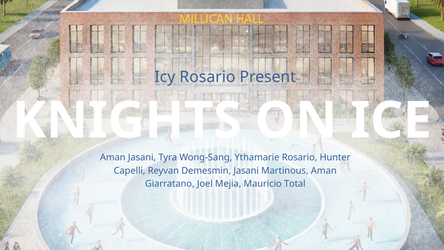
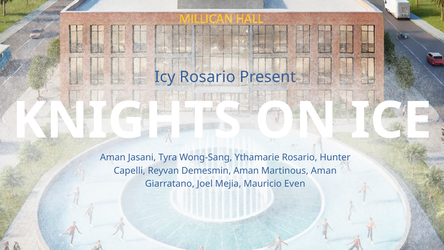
Demesmin Jasani: Jasani -> Aman
Total: Total -> Even
